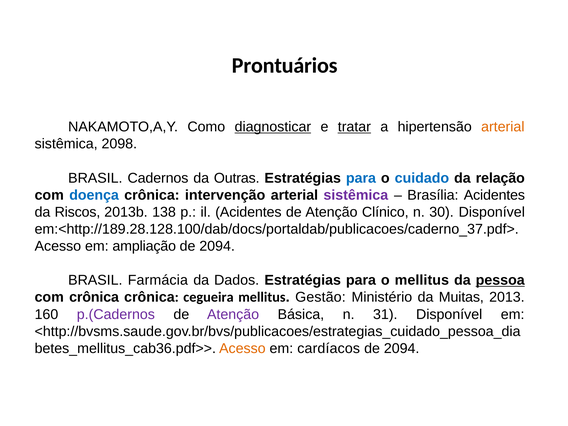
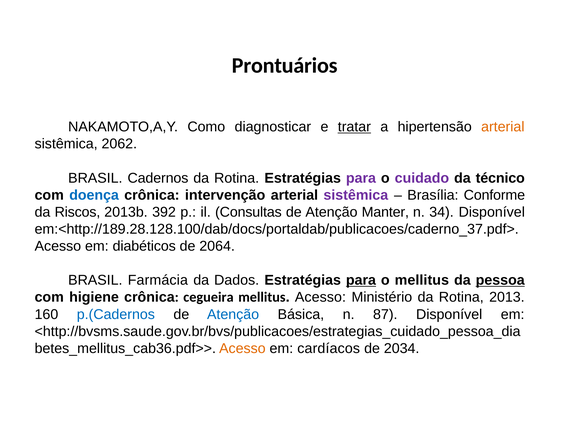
diagnosticar underline: present -> none
2098: 2098 -> 2062
Outras at (237, 178): Outras -> Rotina
para at (361, 178) colour: blue -> purple
cuidado colour: blue -> purple
relação: relação -> técnico
Brasília Acidentes: Acidentes -> Conforme
138: 138 -> 392
il Acidentes: Acidentes -> Consultas
Clínico: Clínico -> Manter
30: 30 -> 34
ampliação: ampliação -> diabéticos
2094 at (217, 246): 2094 -> 2064
para at (361, 280) underline: none -> present
com crônica: crônica -> higiene
mellitus Gestão: Gestão -> Acesso
Ministério da Muitas: Muitas -> Rotina
p.(Cadernos colour: purple -> blue
Atenção at (233, 314) colour: purple -> blue
31: 31 -> 87
2094 at (402, 348): 2094 -> 2034
